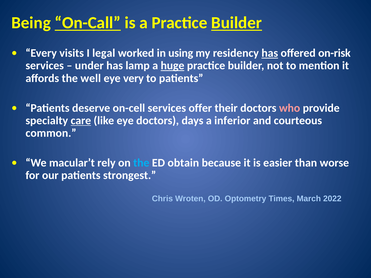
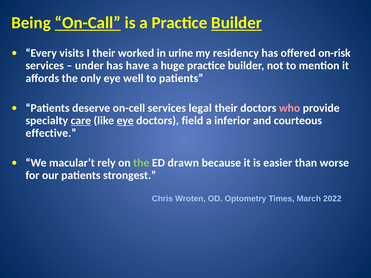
I legal: legal -> their
using: using -> urine
has at (270, 53) underline: present -> none
lamp: lamp -> have
huge underline: present -> none
well: well -> only
very: very -> well
offer: offer -> legal
eye at (125, 121) underline: none -> present
days: days -> field
common: common -> effective
the at (141, 163) colour: light blue -> light green
obtain: obtain -> drawn
